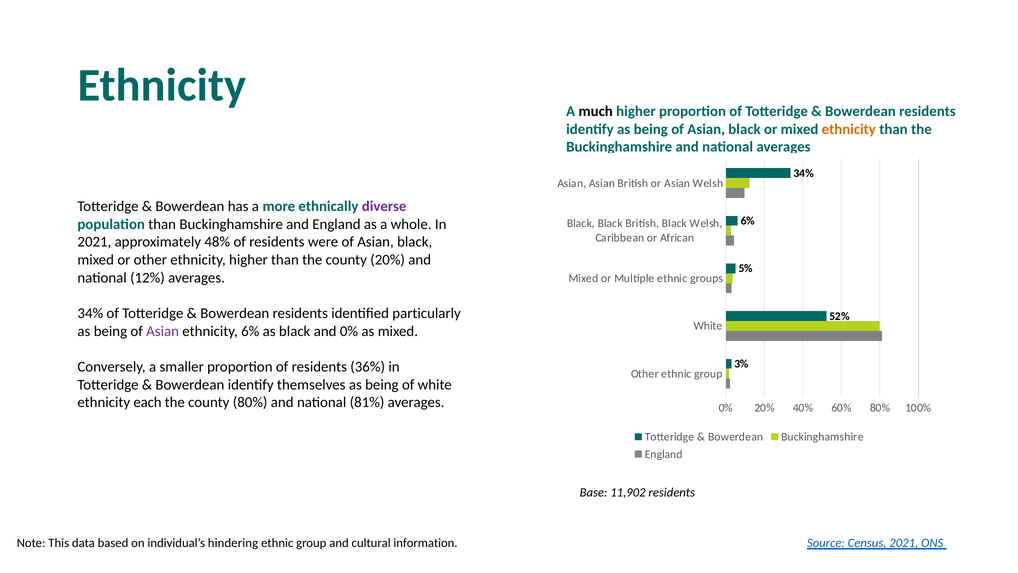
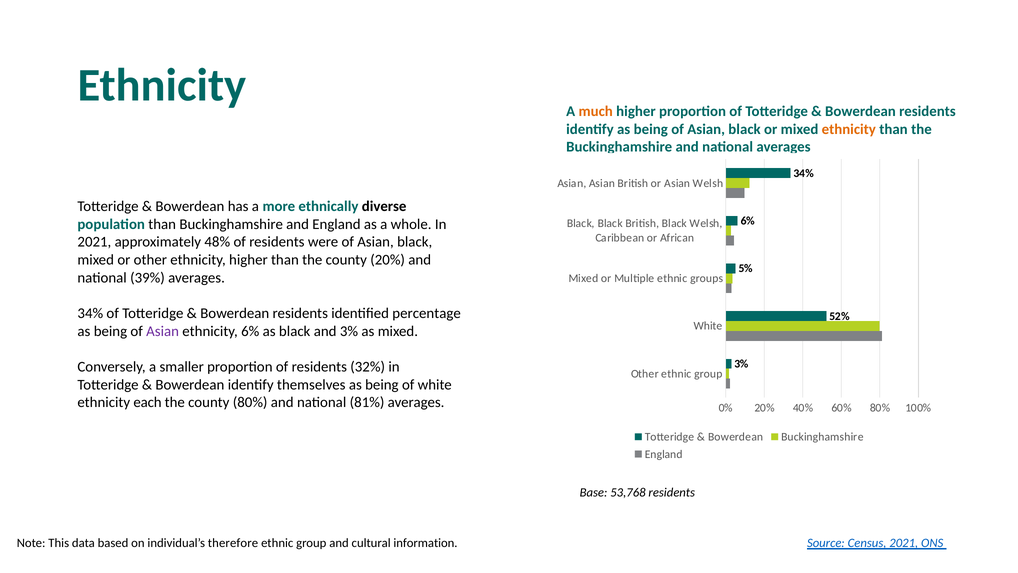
much colour: black -> orange
diverse colour: purple -> black
12%: 12% -> 39%
particularly: particularly -> percentage
and 0%: 0% -> 3%
36%: 36% -> 32%
11,902: 11,902 -> 53,768
hindering: hindering -> therefore
